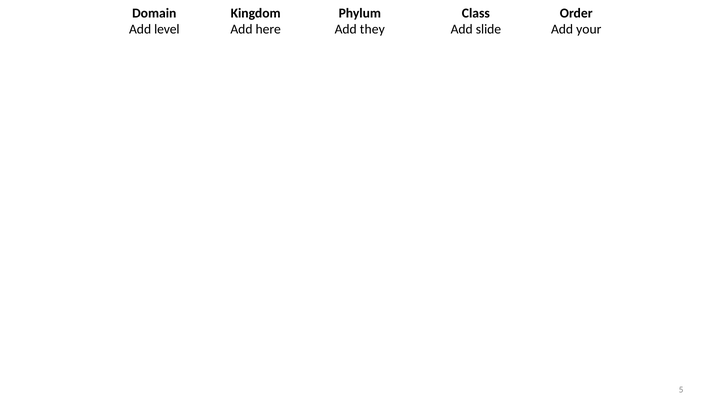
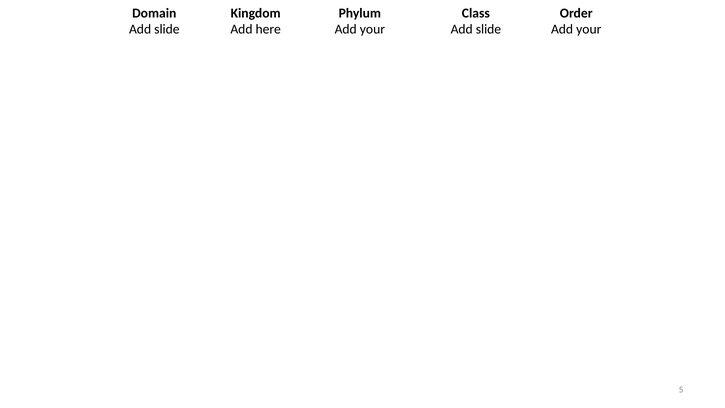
level at (167, 29): level -> slide
they at (372, 29): they -> your
